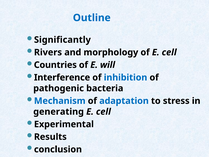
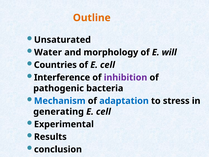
Outline colour: blue -> orange
Significantly: Significantly -> Unsaturated
Rivers: Rivers -> Water
of E cell: cell -> will
of E will: will -> cell
inhibition colour: blue -> purple
